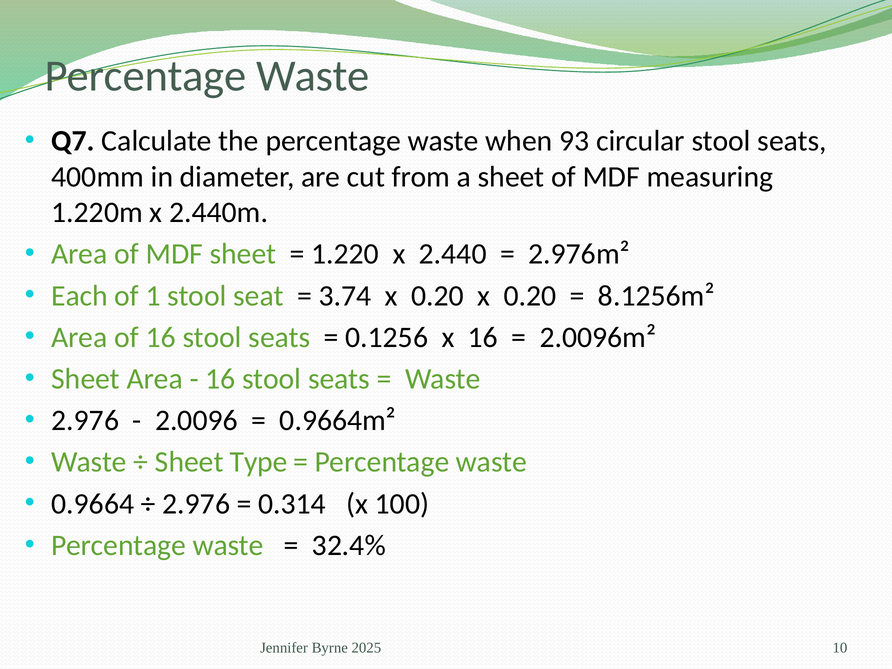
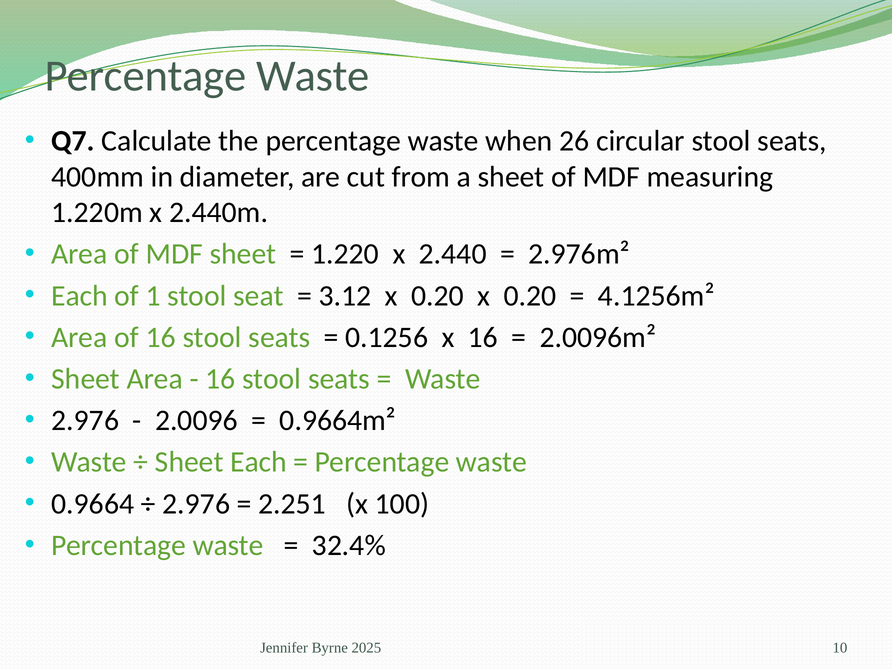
93: 93 -> 26
3.74: 3.74 -> 3.12
8.1256m²: 8.1256m² -> 4.1256m²
Sheet Type: Type -> Each
0.314: 0.314 -> 2.251
